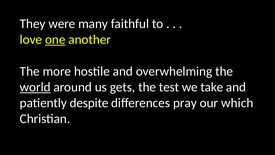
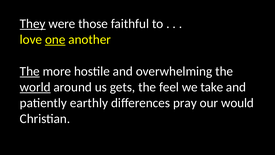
They underline: none -> present
many: many -> those
The at (30, 71) underline: none -> present
test: test -> feel
despite: despite -> earthly
which: which -> would
